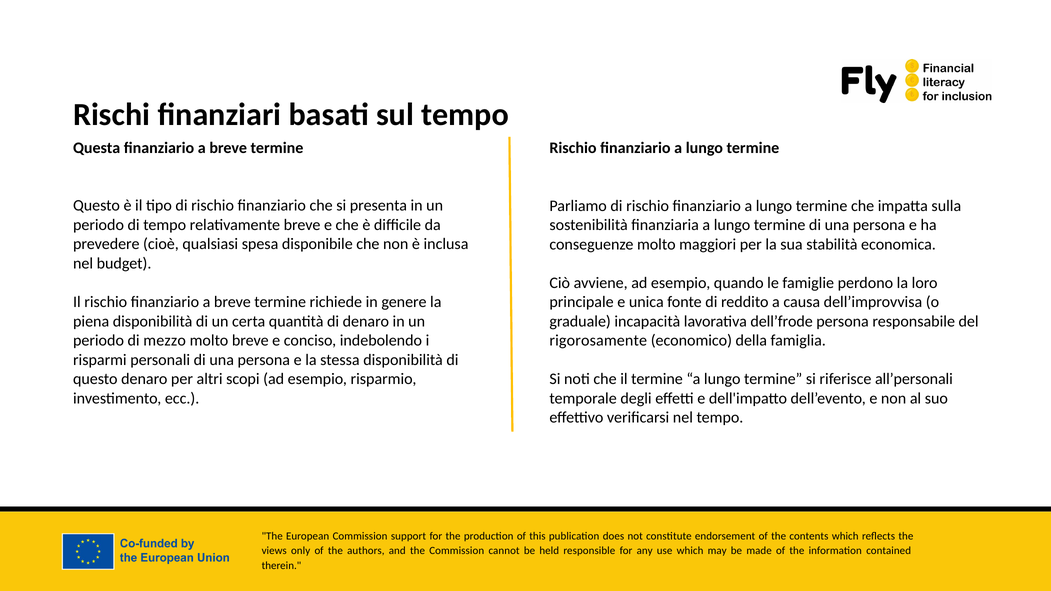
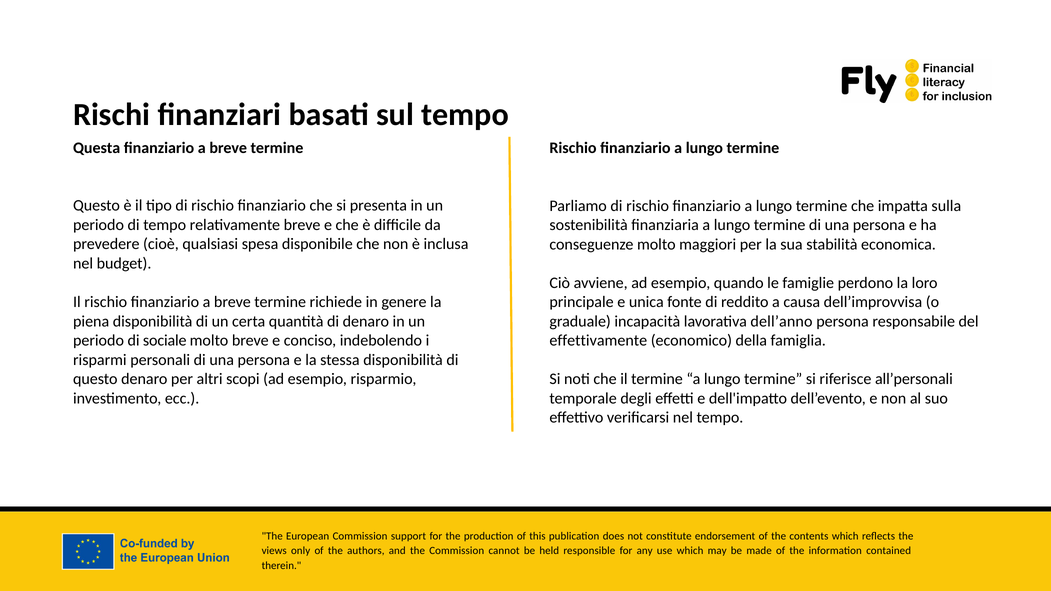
dell’frode: dell’frode -> dell’anno
mezzo: mezzo -> sociale
rigorosamente: rigorosamente -> effettivamente
